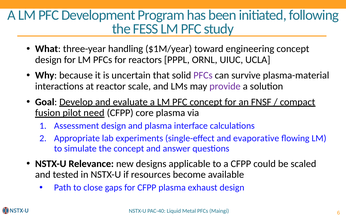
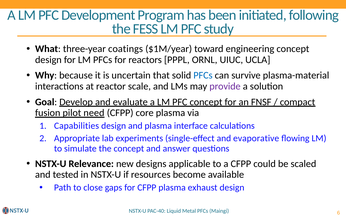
handling: handling -> coatings
PFCs at (203, 75) colour: purple -> blue
Assessment: Assessment -> Capabilities
